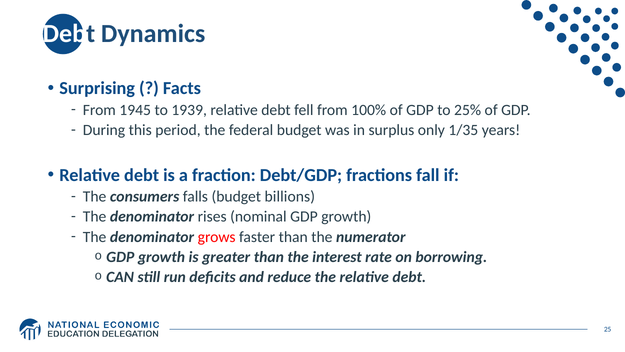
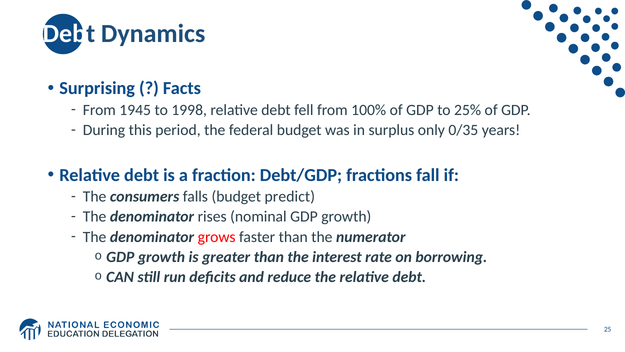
1939: 1939 -> 1998
1/35: 1/35 -> 0/35
billions: billions -> predict
